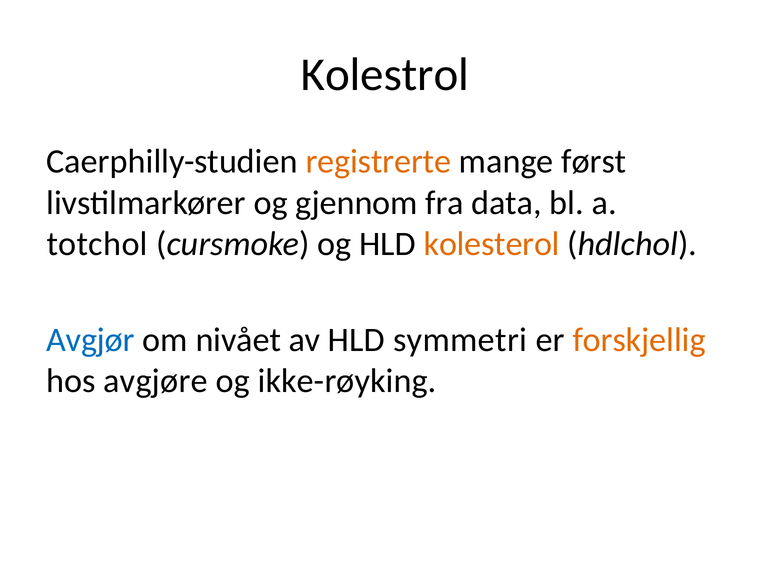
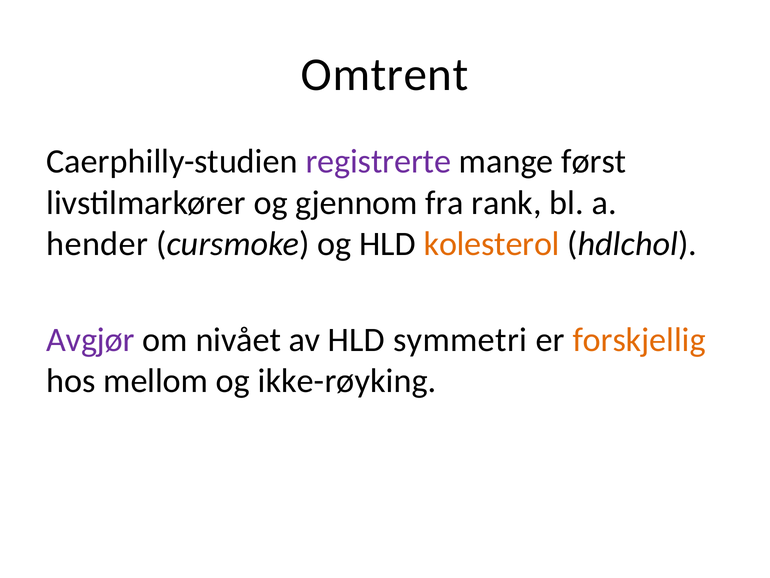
Kolestrol: Kolestrol -> Omtrent
registrerte colour: orange -> purple
data: data -> rank
totchol: totchol -> hender
Avgjør colour: blue -> purple
avgjøre: avgjøre -> mellom
